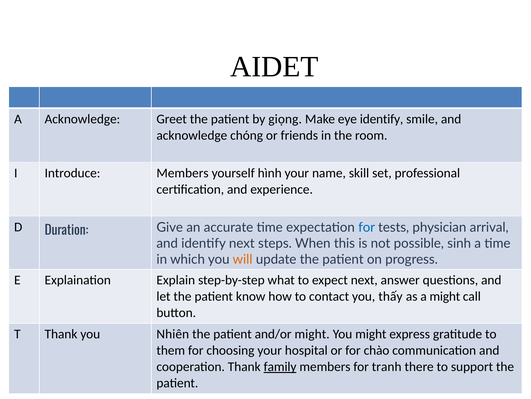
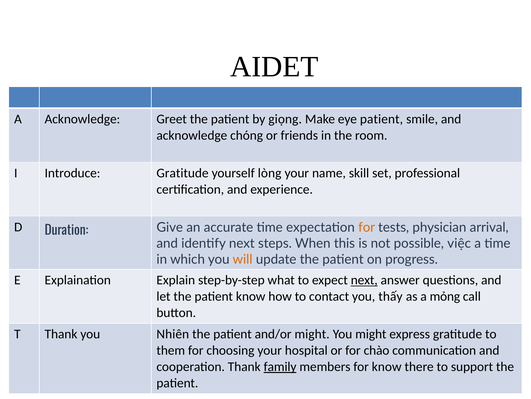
eye identify: identify -> patient
Introduce Members: Members -> Gratitude
hình: hình -> lòng
for at (367, 227) colour: blue -> orange
sinh: sinh -> việc
next at (364, 280) underline: none -> present
a might: might -> mỏng
for tranh: tranh -> know
